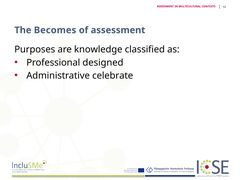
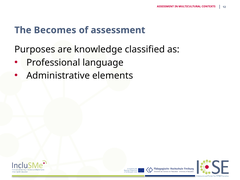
designed: designed -> language
celebrate: celebrate -> elements
